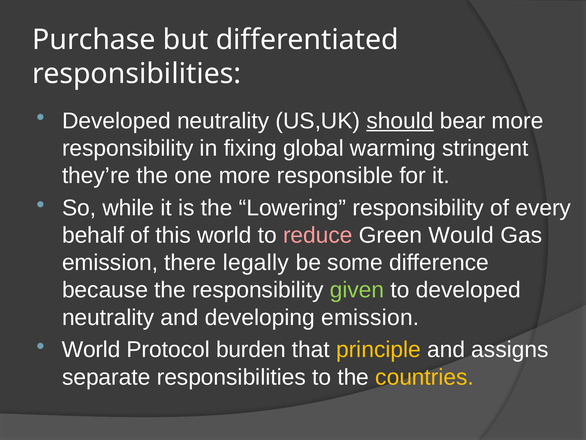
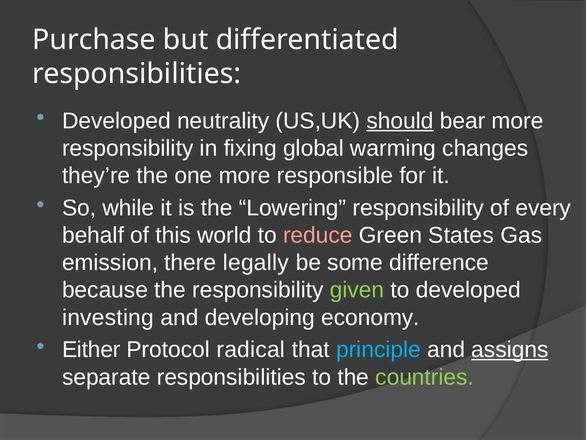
stringent: stringent -> changes
Would: Would -> States
neutrality at (108, 317): neutrality -> investing
developing emission: emission -> economy
World at (91, 349): World -> Either
burden: burden -> radical
principle colour: yellow -> light blue
assigns underline: none -> present
countries colour: yellow -> light green
